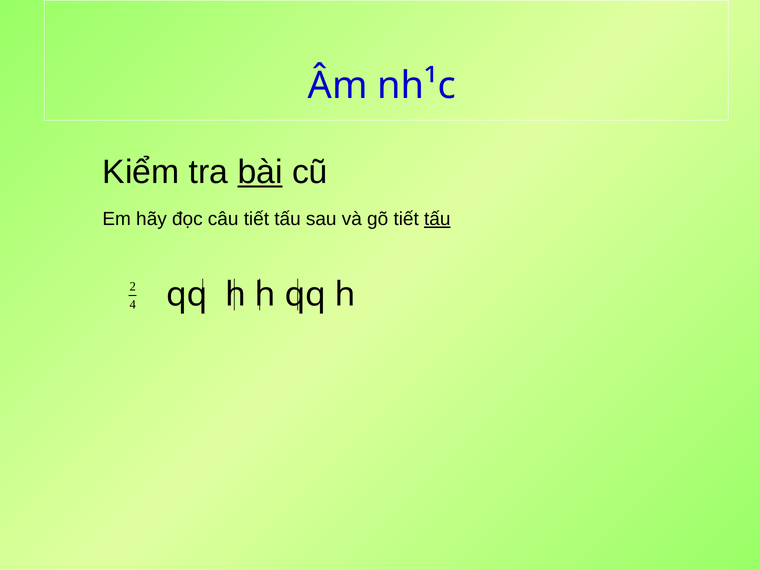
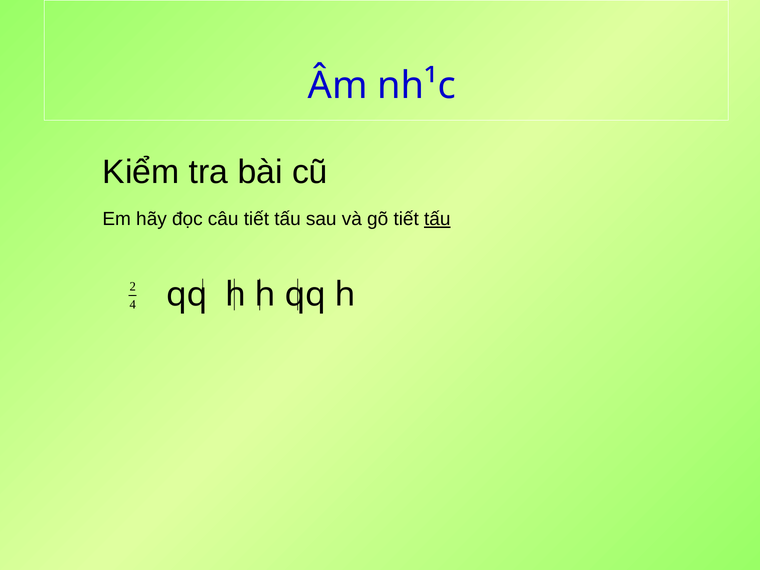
bài underline: present -> none
